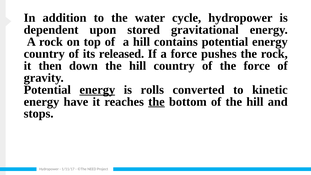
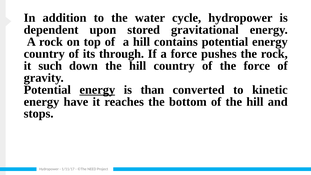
released: released -> through
then: then -> such
rolls: rolls -> than
the at (156, 102) underline: present -> none
